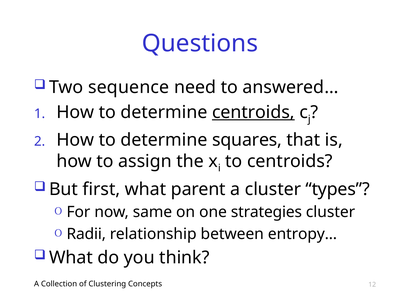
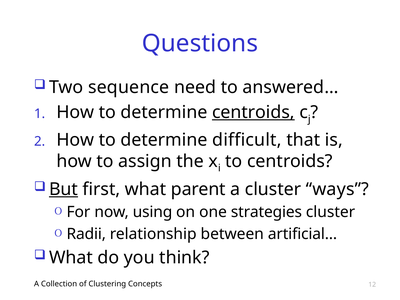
squares: squares -> difficult
But underline: none -> present
types: types -> ways
same: same -> using
entropy…: entropy… -> artificial…
